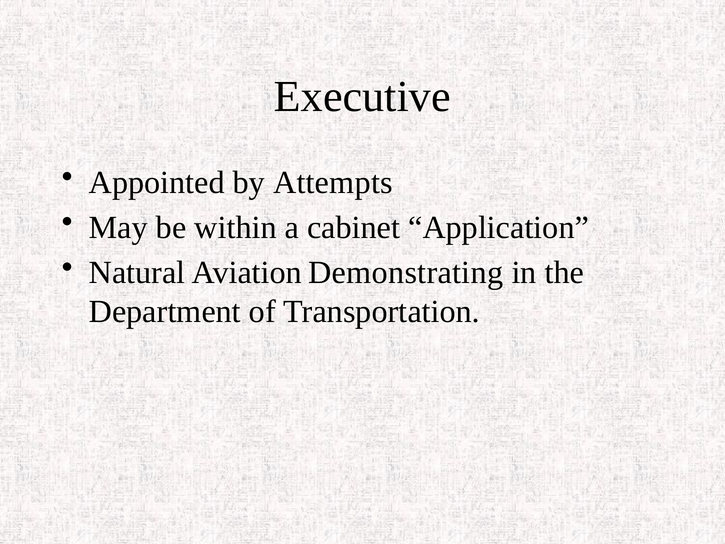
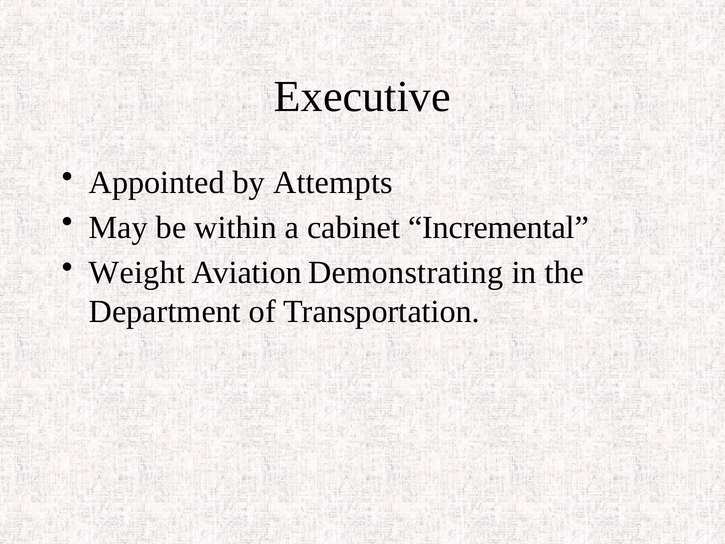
Application: Application -> Incremental
Natural: Natural -> Weight
